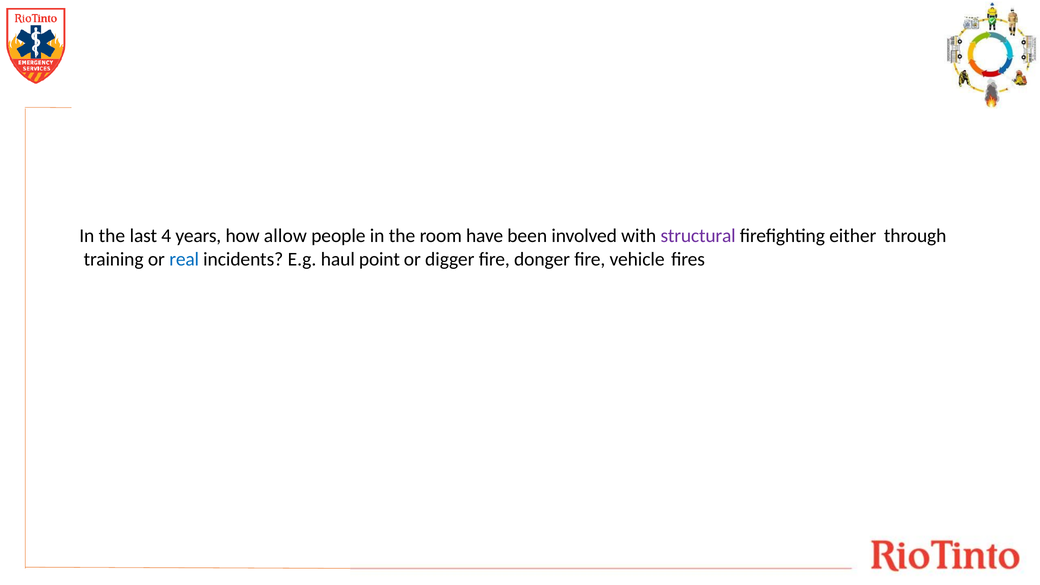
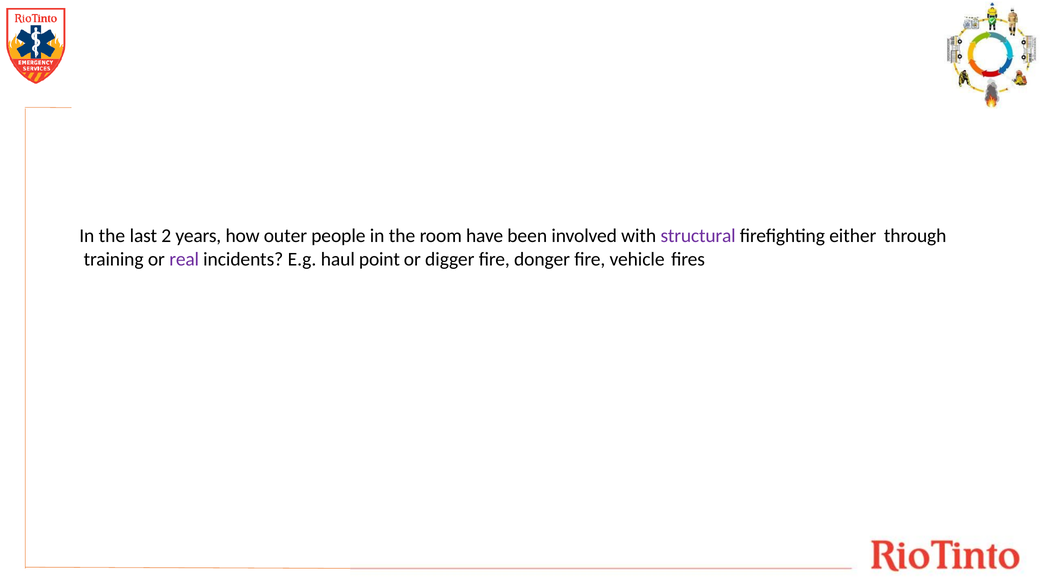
4: 4 -> 2
allow: allow -> outer
real colour: blue -> purple
